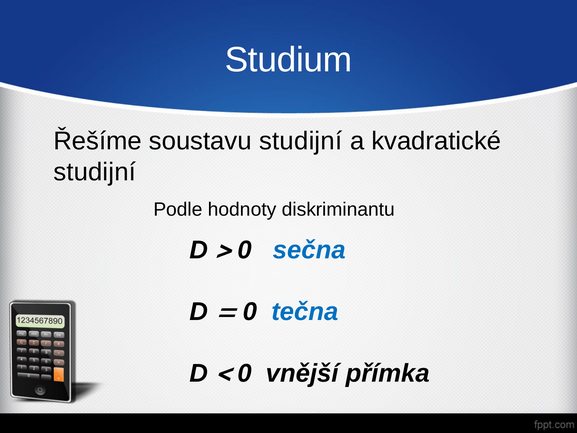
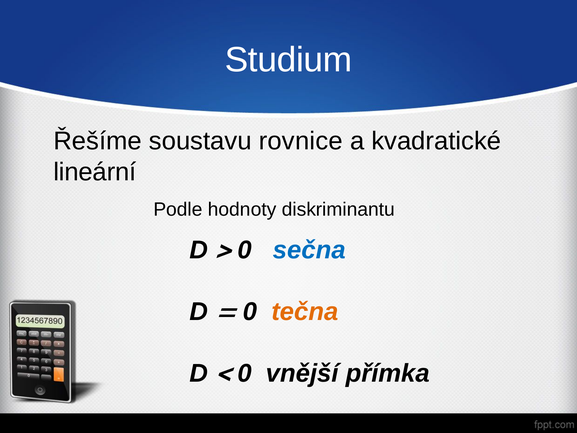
soustavu studijní: studijní -> rovnice
studijní at (95, 172): studijní -> lineární
tečna colour: blue -> orange
